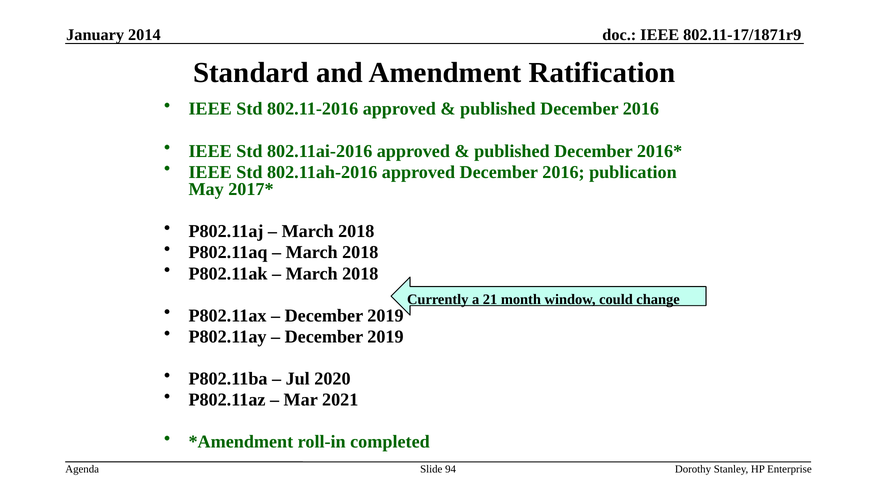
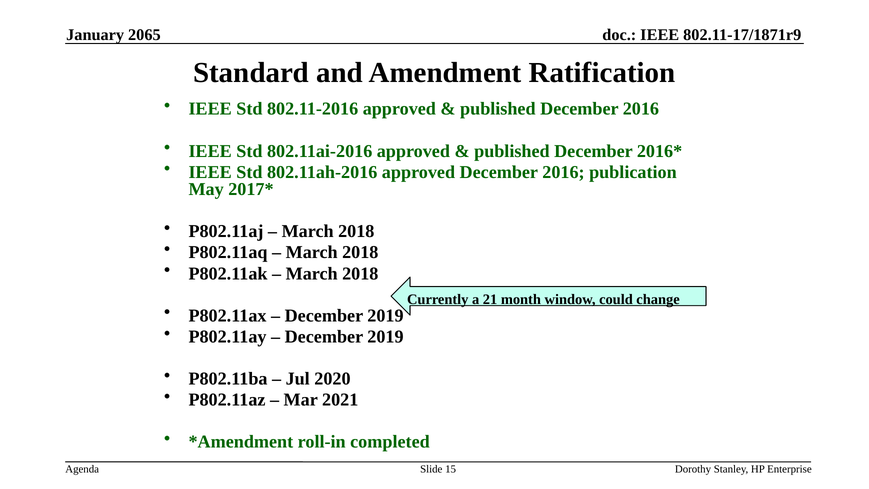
2014: 2014 -> 2065
94: 94 -> 15
